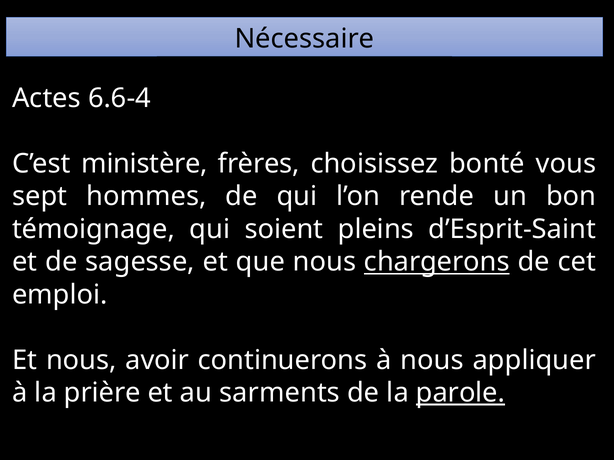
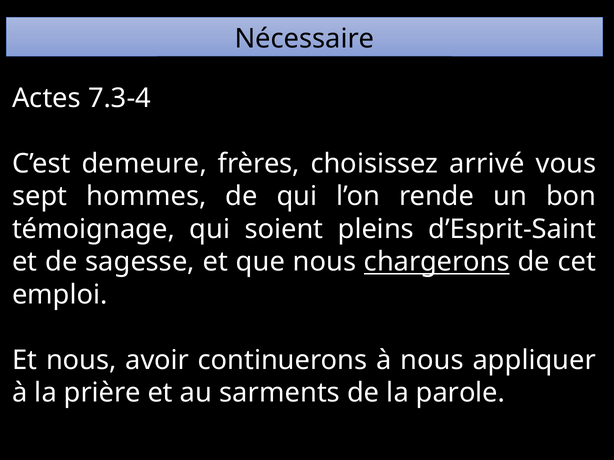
6.6-4: 6.6-4 -> 7.3-4
ministère: ministère -> demeure
bonté: bonté -> arrivé
parole underline: present -> none
